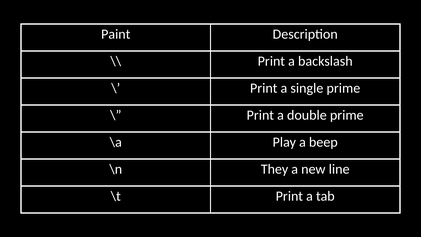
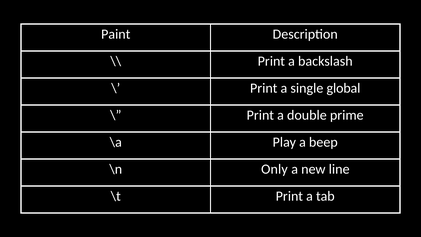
single prime: prime -> global
They: They -> Only
